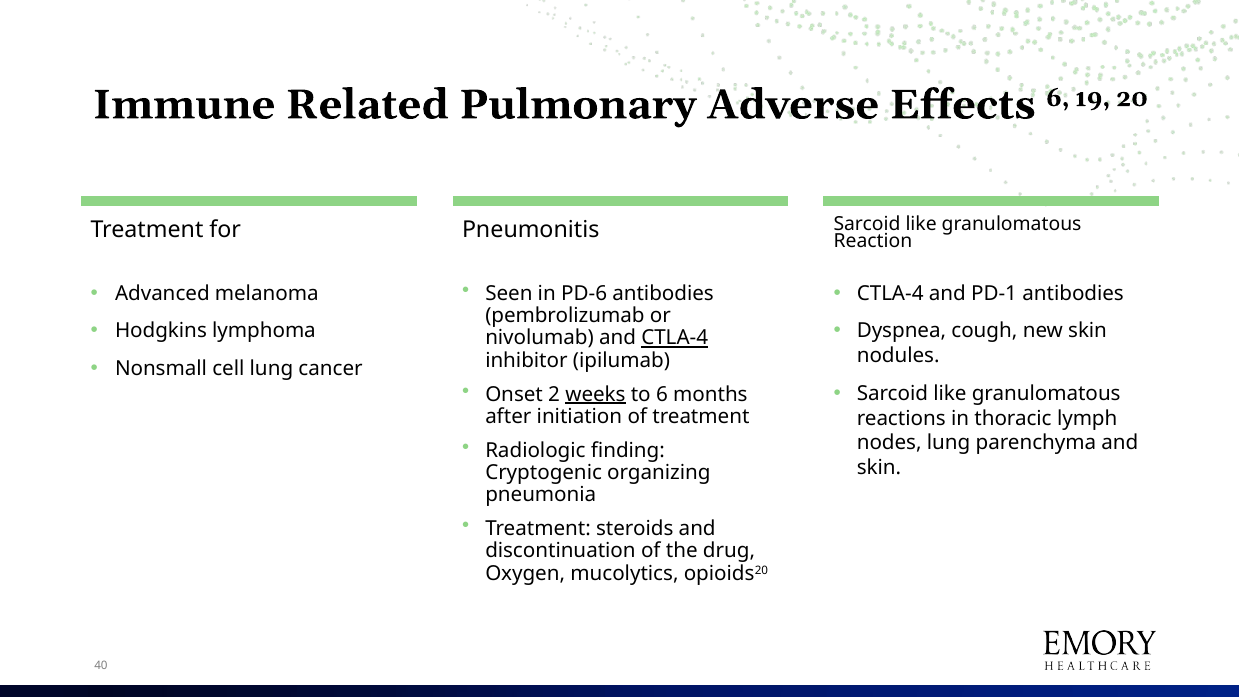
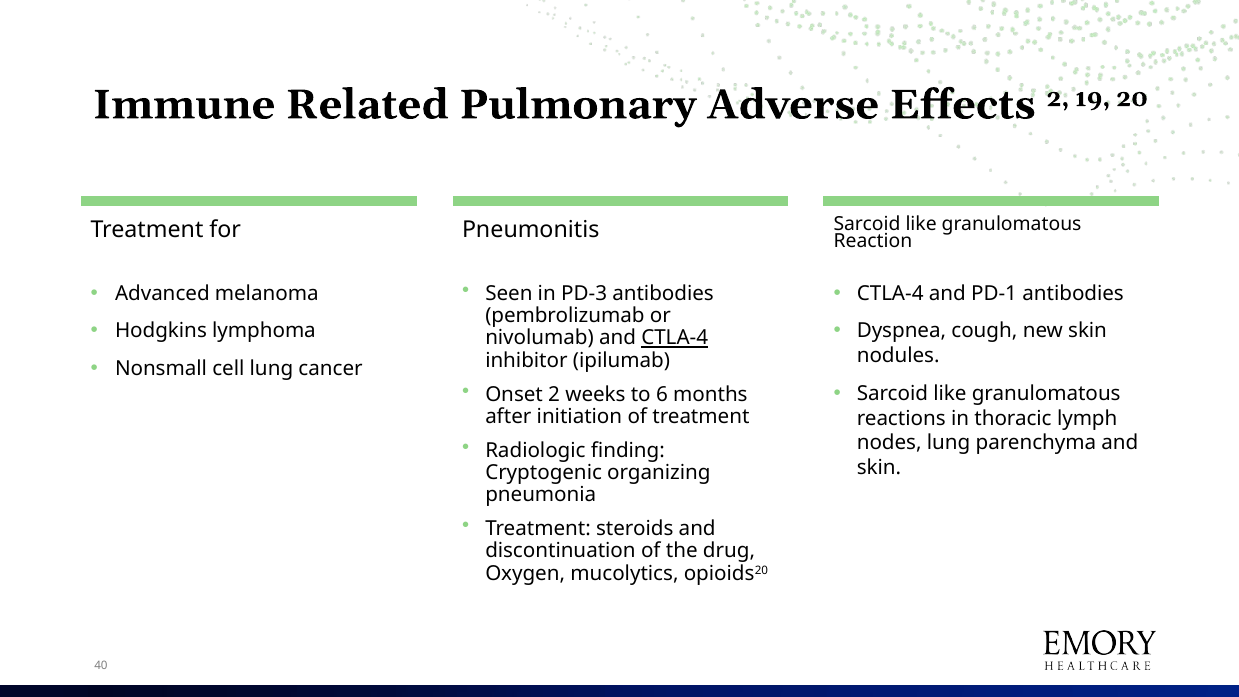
Effects 6: 6 -> 2
PD-6: PD-6 -> PD-3
weeks underline: present -> none
